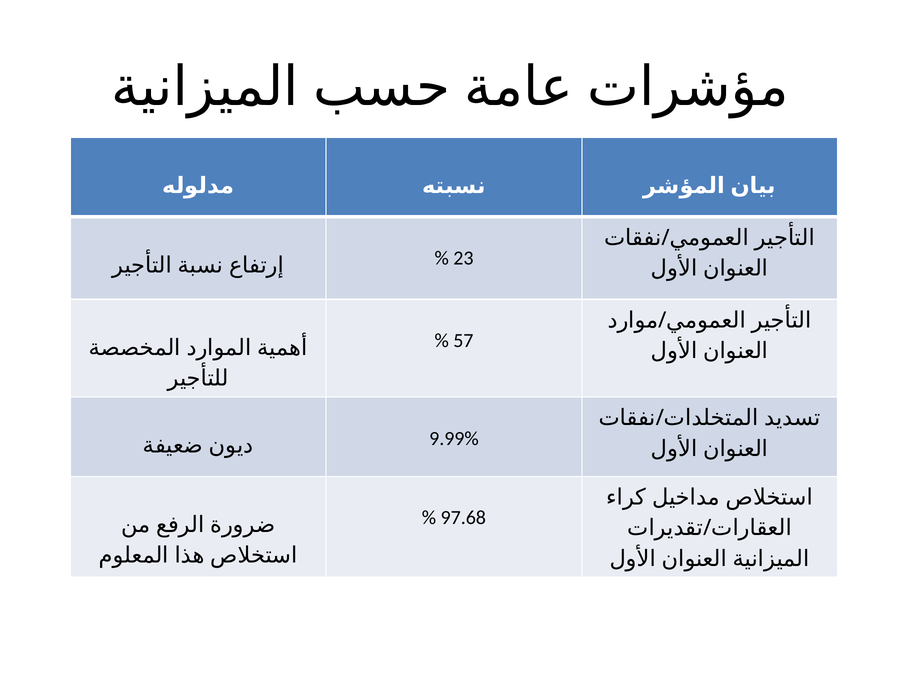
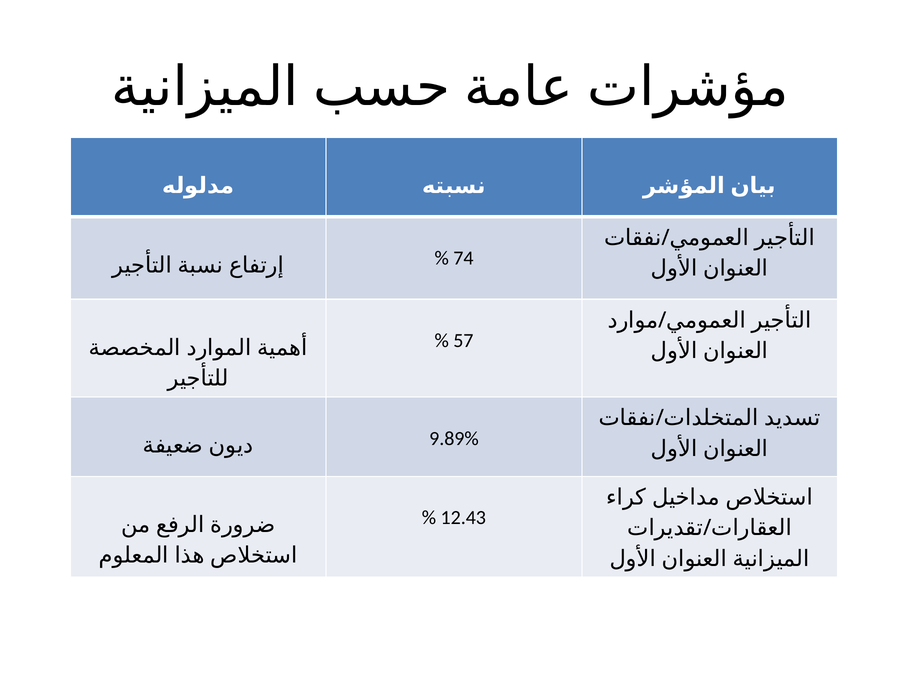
23: 23 -> 74
9.99%: 9.99% -> 9.89%
97.68: 97.68 -> 12.43
